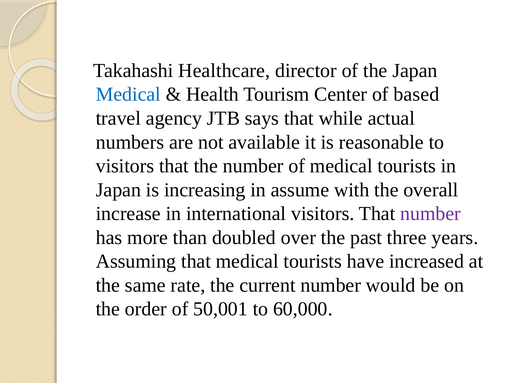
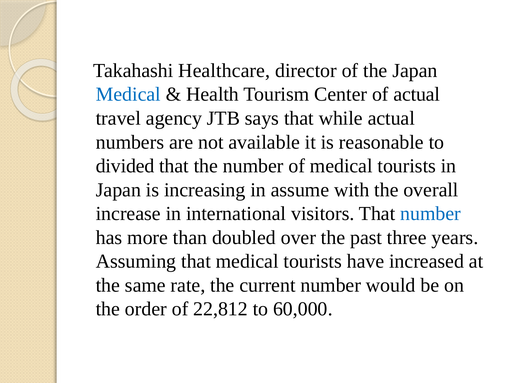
of based: based -> actual
visitors at (125, 166): visitors -> divided
number at (431, 214) colour: purple -> blue
50,001: 50,001 -> 22,812
